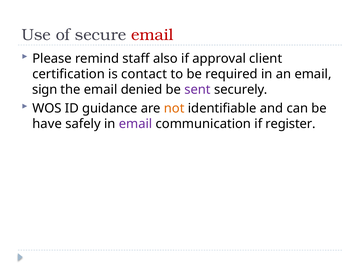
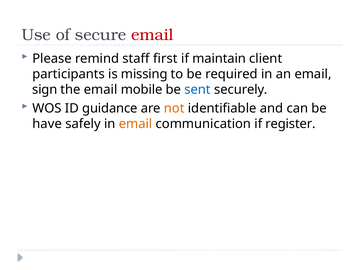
also: also -> first
approval: approval -> maintain
certification: certification -> participants
contact: contact -> missing
denied: denied -> mobile
sent colour: purple -> blue
email at (136, 124) colour: purple -> orange
